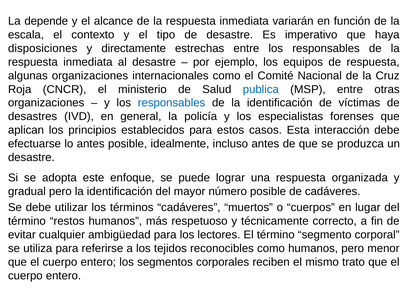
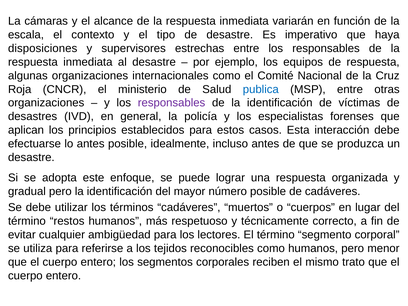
depende: depende -> cámaras
directamente: directamente -> supervisores
responsables at (172, 103) colour: blue -> purple
